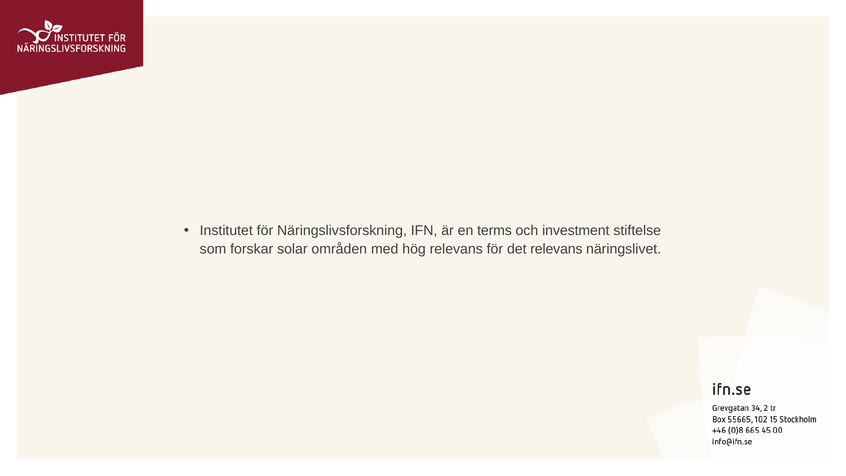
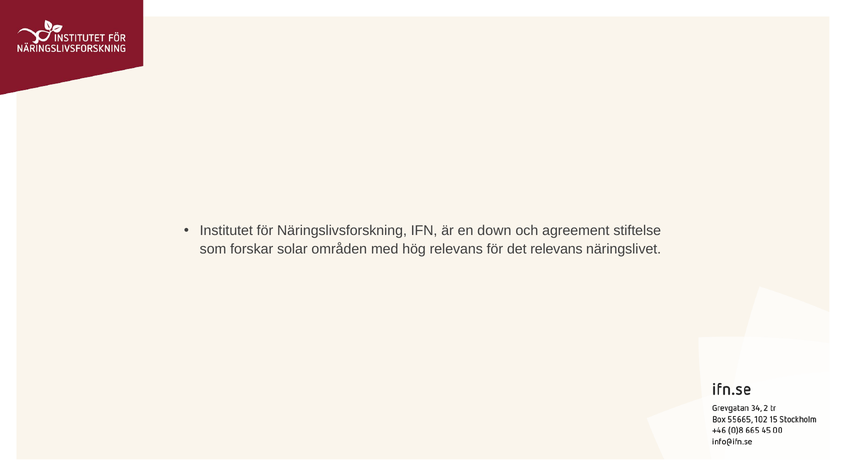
terms: terms -> down
investment: investment -> agreement
